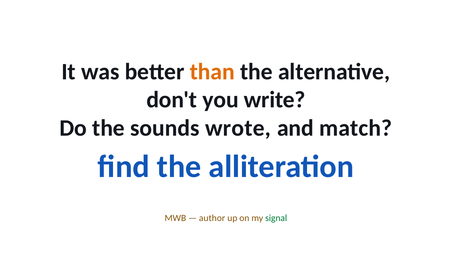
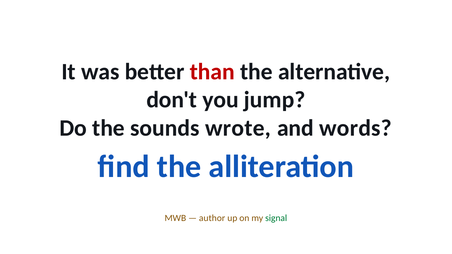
than colour: orange -> red
write: write -> jump
match: match -> words
